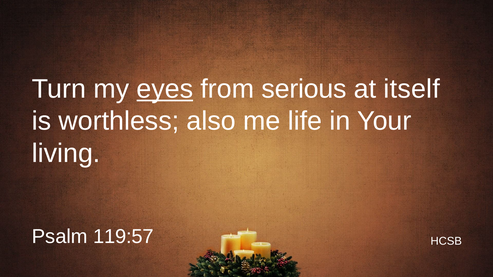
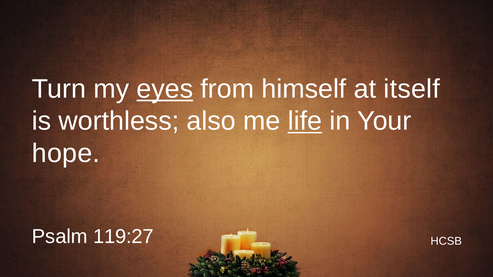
serious: serious -> himself
life underline: none -> present
living: living -> hope
119:57: 119:57 -> 119:27
